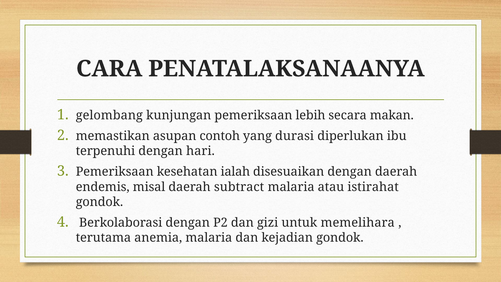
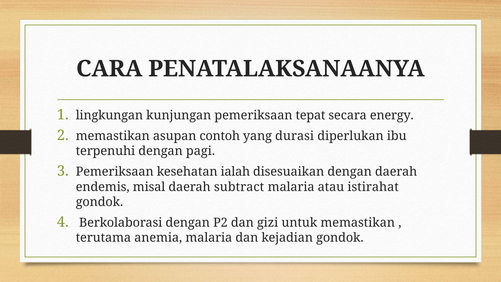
gelombang: gelombang -> lingkungan
lebih: lebih -> tepat
makan: makan -> energy
hari: hari -> pagi
untuk memelihara: memelihara -> memastikan
